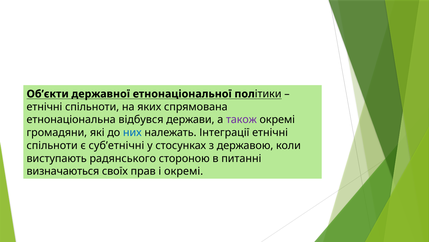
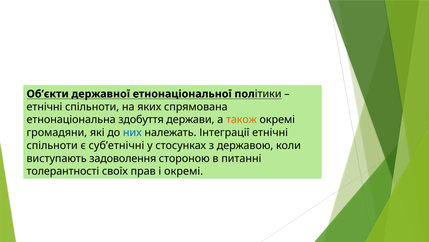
відбувся: відбувся -> здобуття
також colour: purple -> orange
радянського: радянського -> задоволення
визначаються: визначаються -> толерантності
